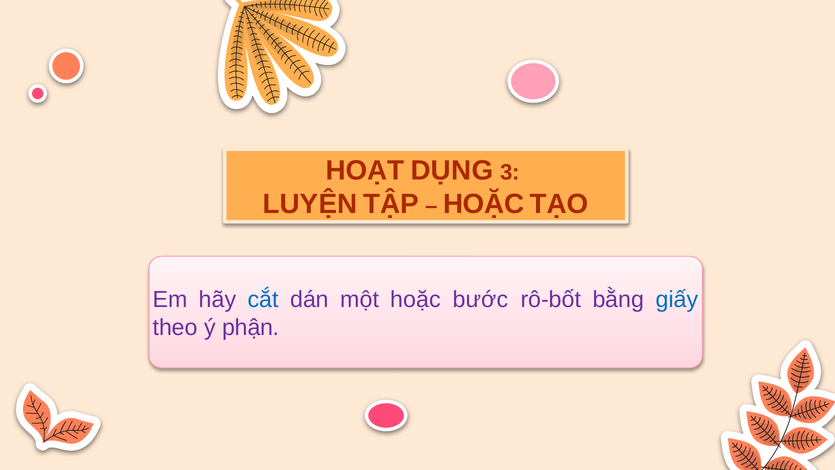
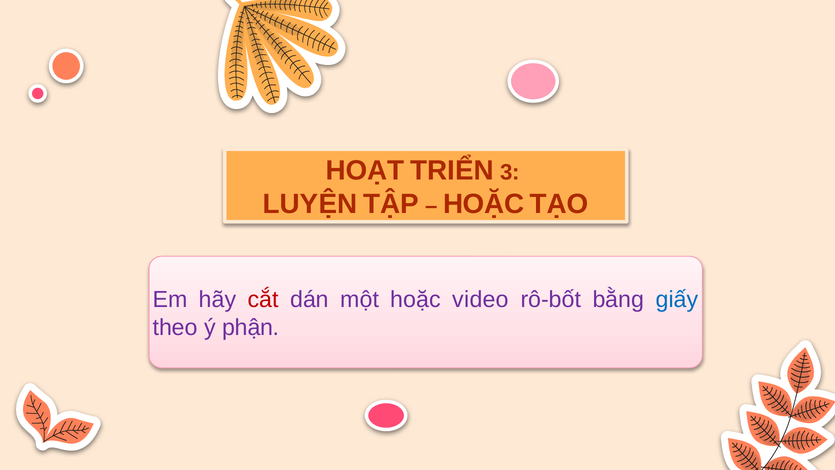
DỤNG: DỤNG -> TRIỂN
cắt colour: blue -> red
bước: bước -> video
